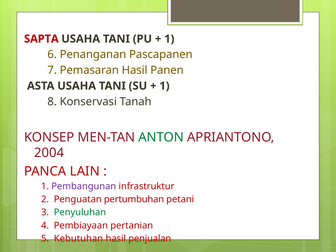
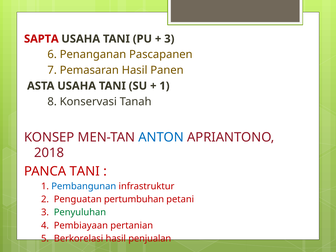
1 at (169, 39): 1 -> 3
ANTON colour: green -> blue
2004: 2004 -> 2018
PANCA LAIN: LAIN -> TANI
Pembangunan colour: purple -> blue
Kebutuhan: Kebutuhan -> Berkorelasi
